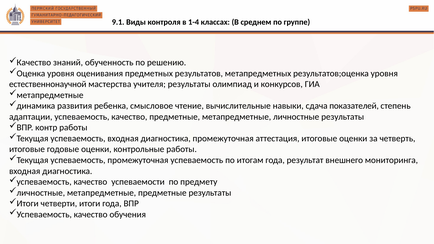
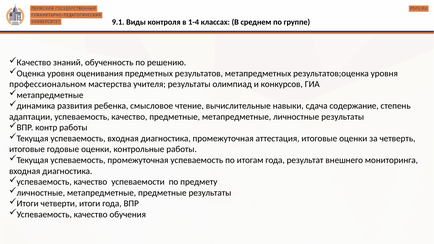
естественнонаучной: естественнонаучной -> профессиональном
показателей: показателей -> содержание
